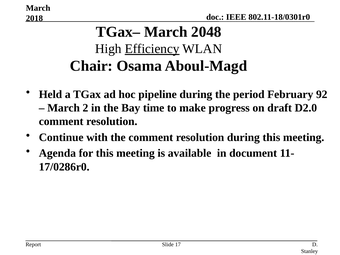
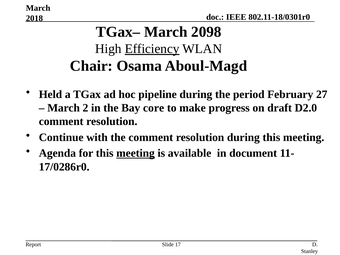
2048: 2048 -> 2098
92: 92 -> 27
time: time -> core
meeting at (135, 153) underline: none -> present
